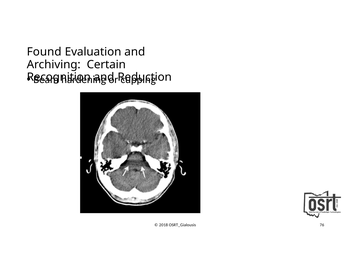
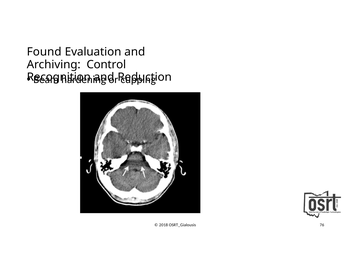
Certain: Certain -> Control
